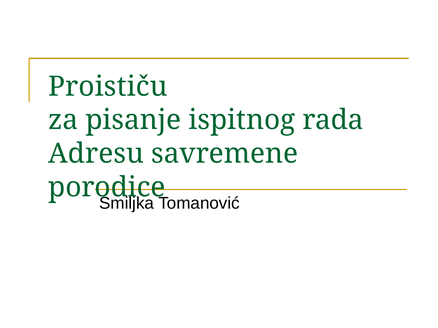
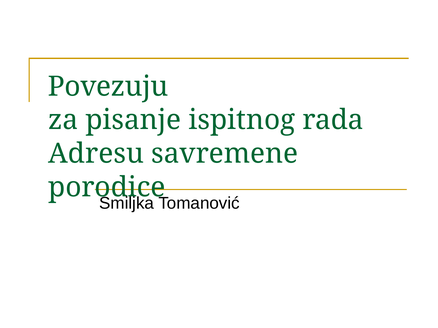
Proističu: Proističu -> Povezuju
